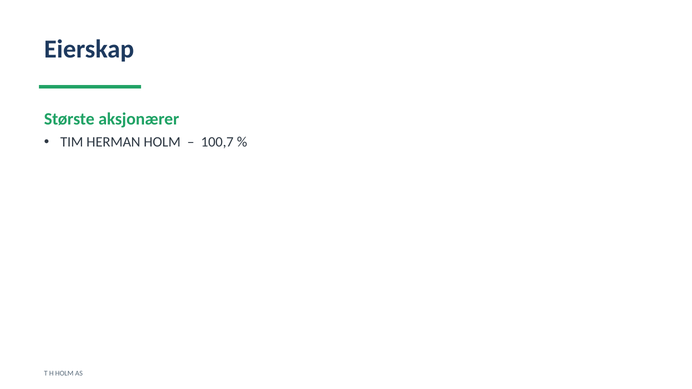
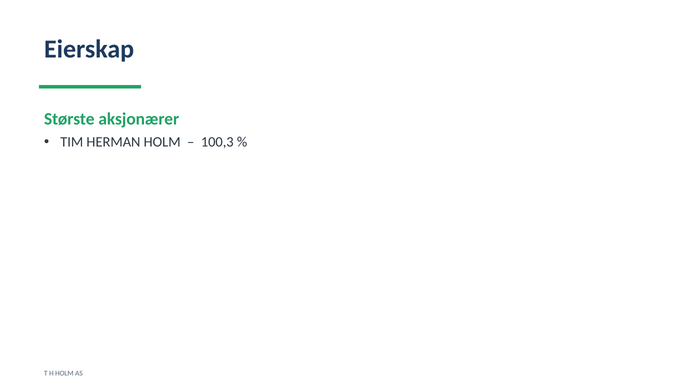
100,7: 100,7 -> 100,3
